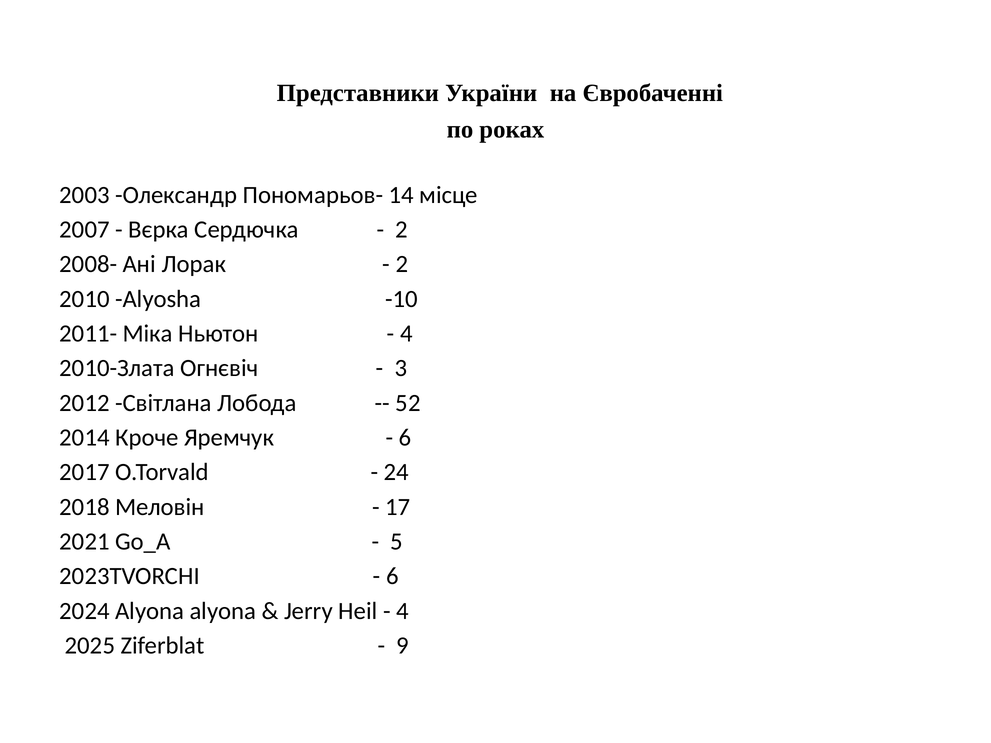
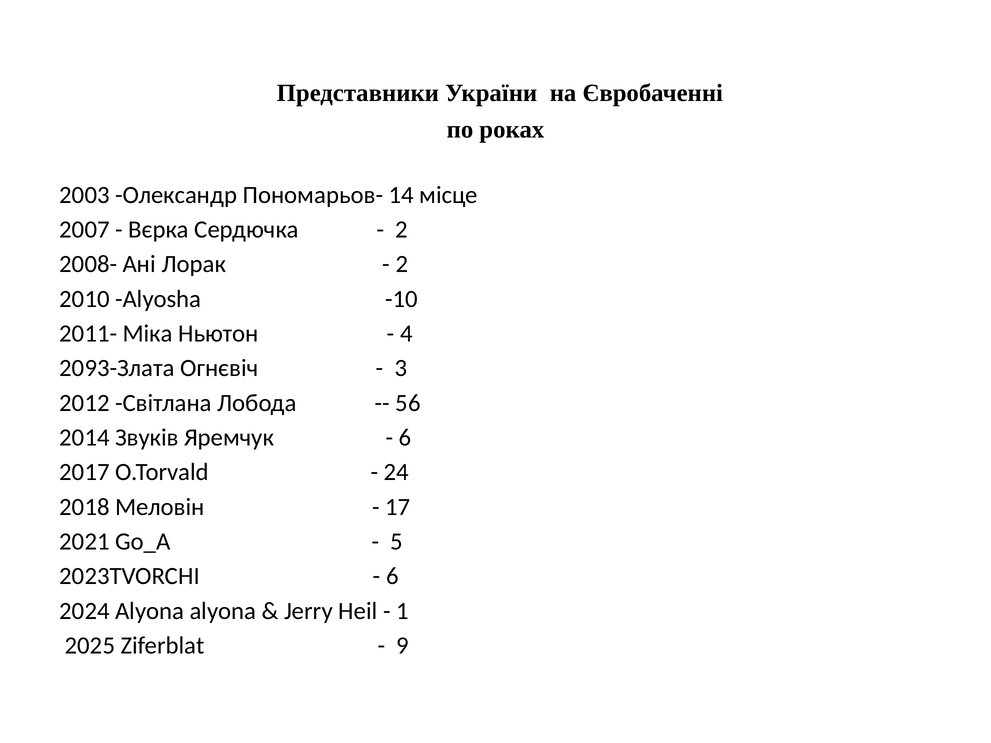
2010-Злата: 2010-Злата -> 2093-Злата
52: 52 -> 56
Кроче: Кроче -> Звуків
4 at (403, 611): 4 -> 1
